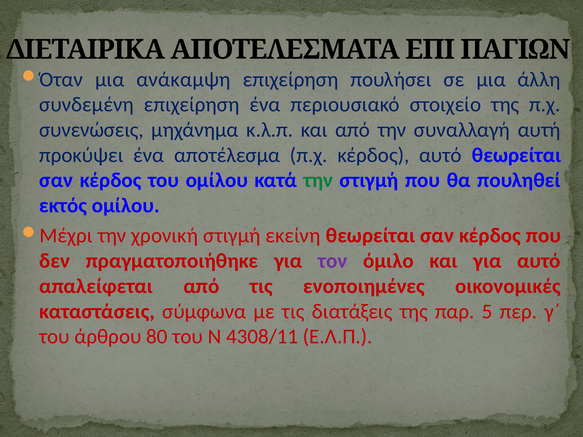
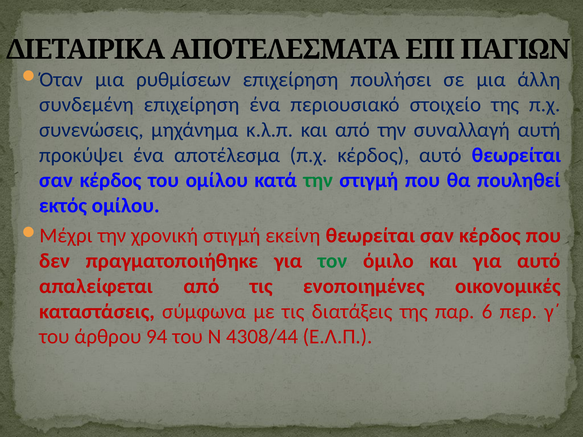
ανάκαμψη: ανάκαμψη -> ρυθμίσεων
τον colour: purple -> green
5: 5 -> 6
80: 80 -> 94
4308/11: 4308/11 -> 4308/44
